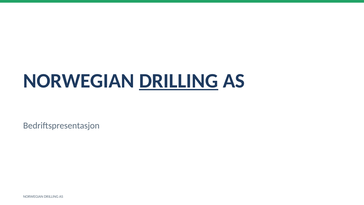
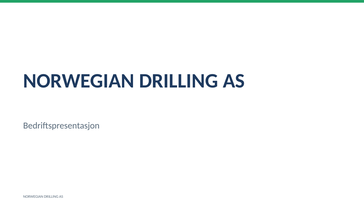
DRILLING at (179, 81) underline: present -> none
